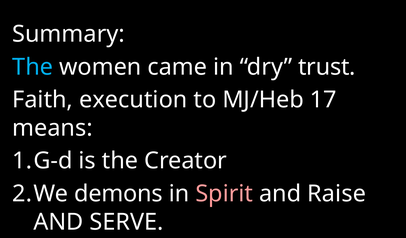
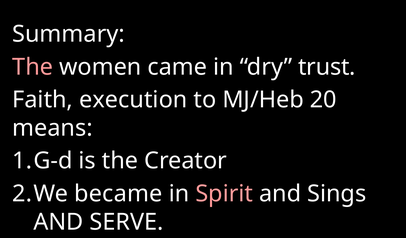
The at (33, 67) colour: light blue -> pink
17: 17 -> 20
demons: demons -> became
Raise: Raise -> Sings
